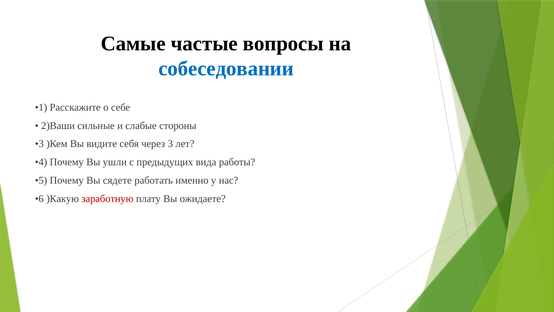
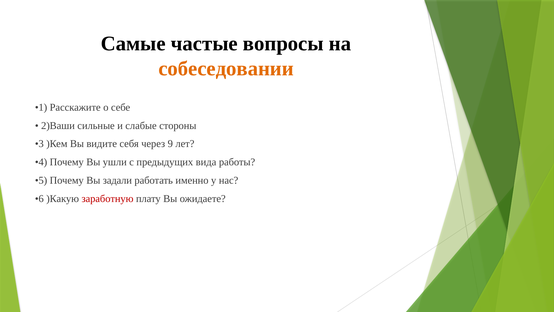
собеседовании colour: blue -> orange
3: 3 -> 9
сядете: сядете -> задали
